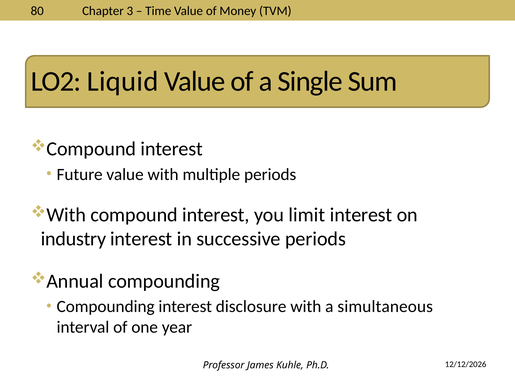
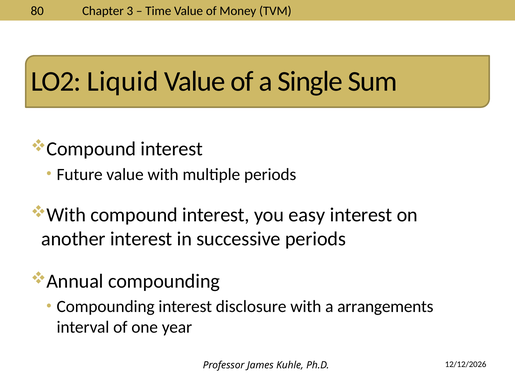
limit: limit -> easy
industry: industry -> another
simultaneous: simultaneous -> arrangements
